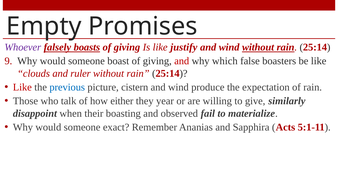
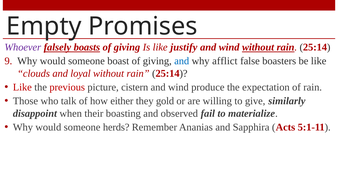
and at (182, 61) colour: red -> blue
which: which -> afflict
ruler: ruler -> loyal
previous colour: blue -> red
year: year -> gold
exact: exact -> herds
